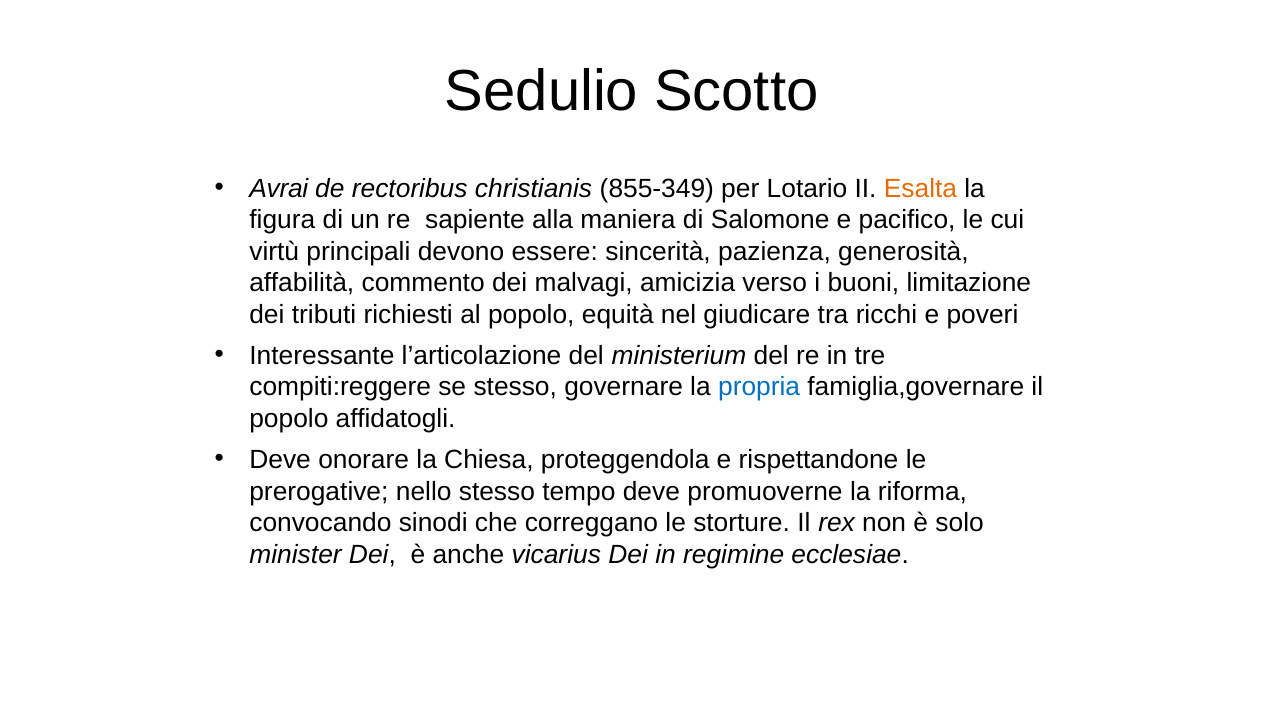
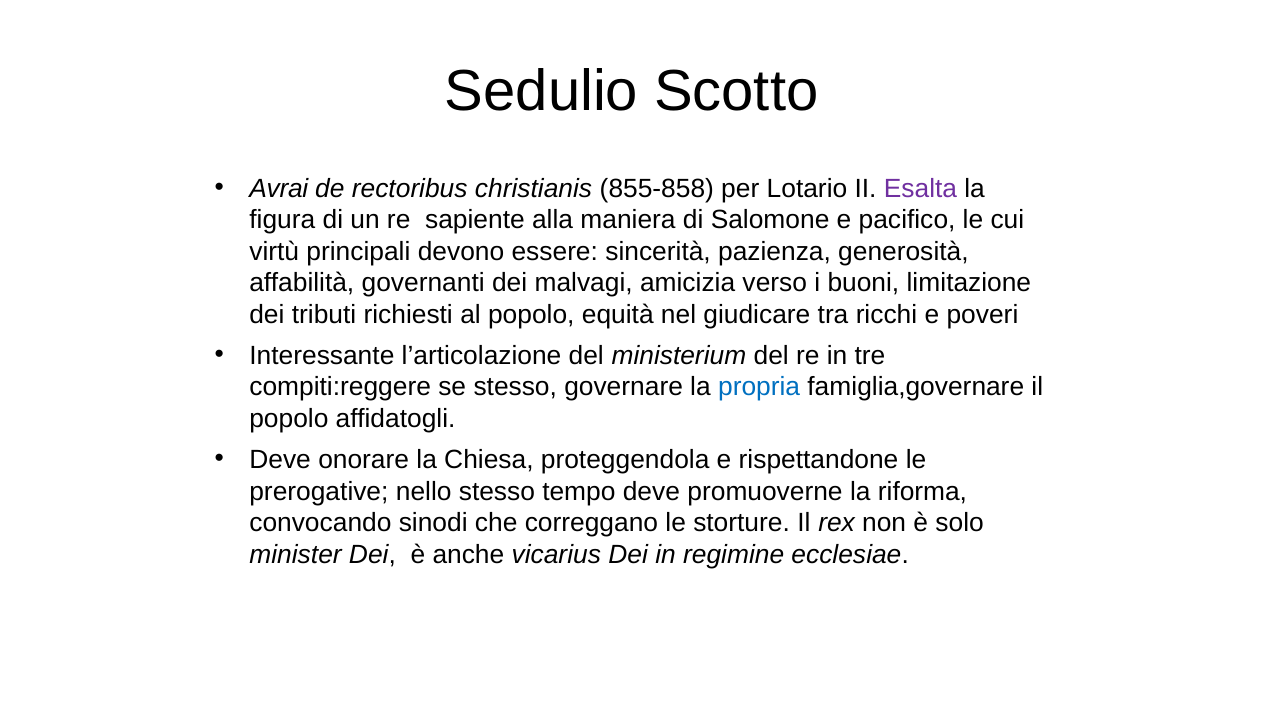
855-349: 855-349 -> 855-858
Esalta colour: orange -> purple
commento: commento -> governanti
